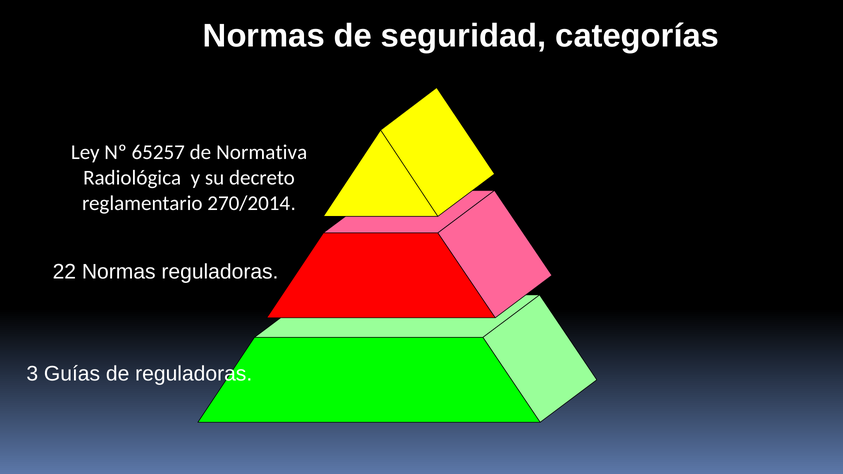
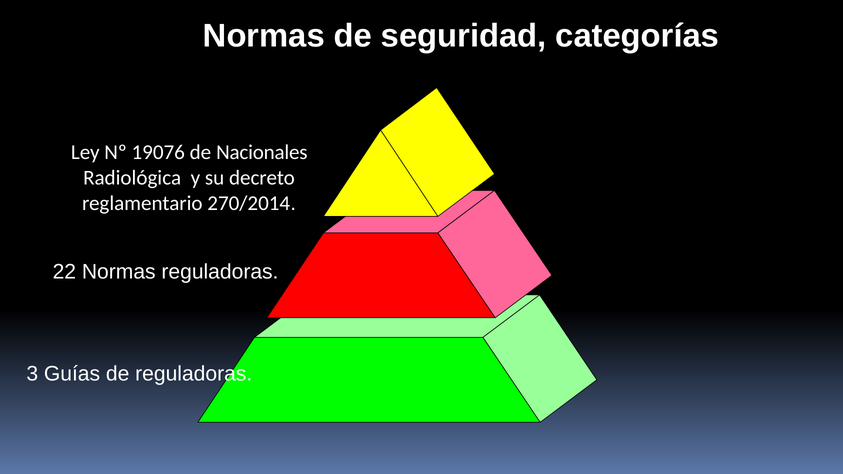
65257: 65257 -> 19076
Normativa: Normativa -> Nacionales
